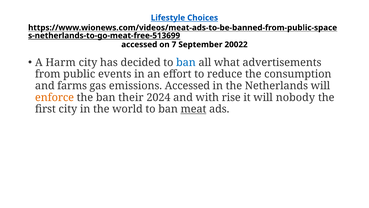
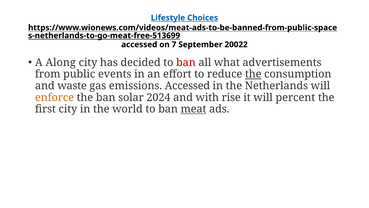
Harm: Harm -> Along
ban at (186, 62) colour: blue -> red
the at (253, 74) underline: none -> present
farms: farms -> waste
their: their -> solar
nobody: nobody -> percent
